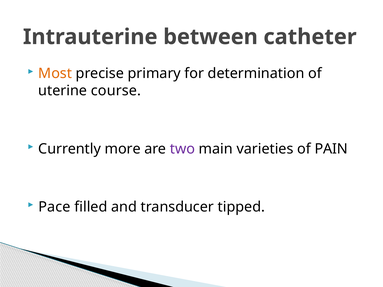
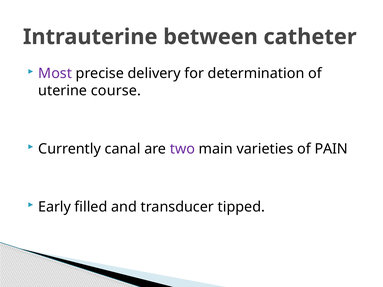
Most colour: orange -> purple
primary: primary -> delivery
more: more -> canal
Pace: Pace -> Early
